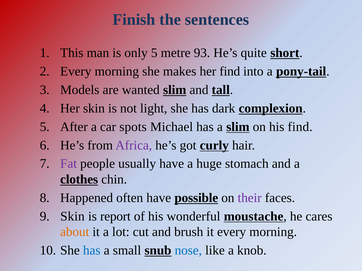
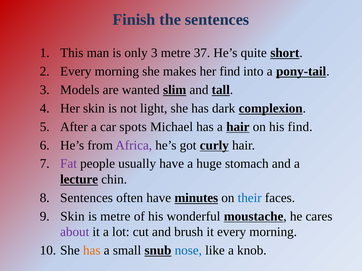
only 5: 5 -> 3
93: 93 -> 37
a slim: slim -> hair
clothes: clothes -> lecture
Happened at (87, 198): Happened -> Sentences
possible: possible -> minutes
their colour: purple -> blue
is report: report -> metre
about colour: orange -> purple
has at (92, 251) colour: blue -> orange
